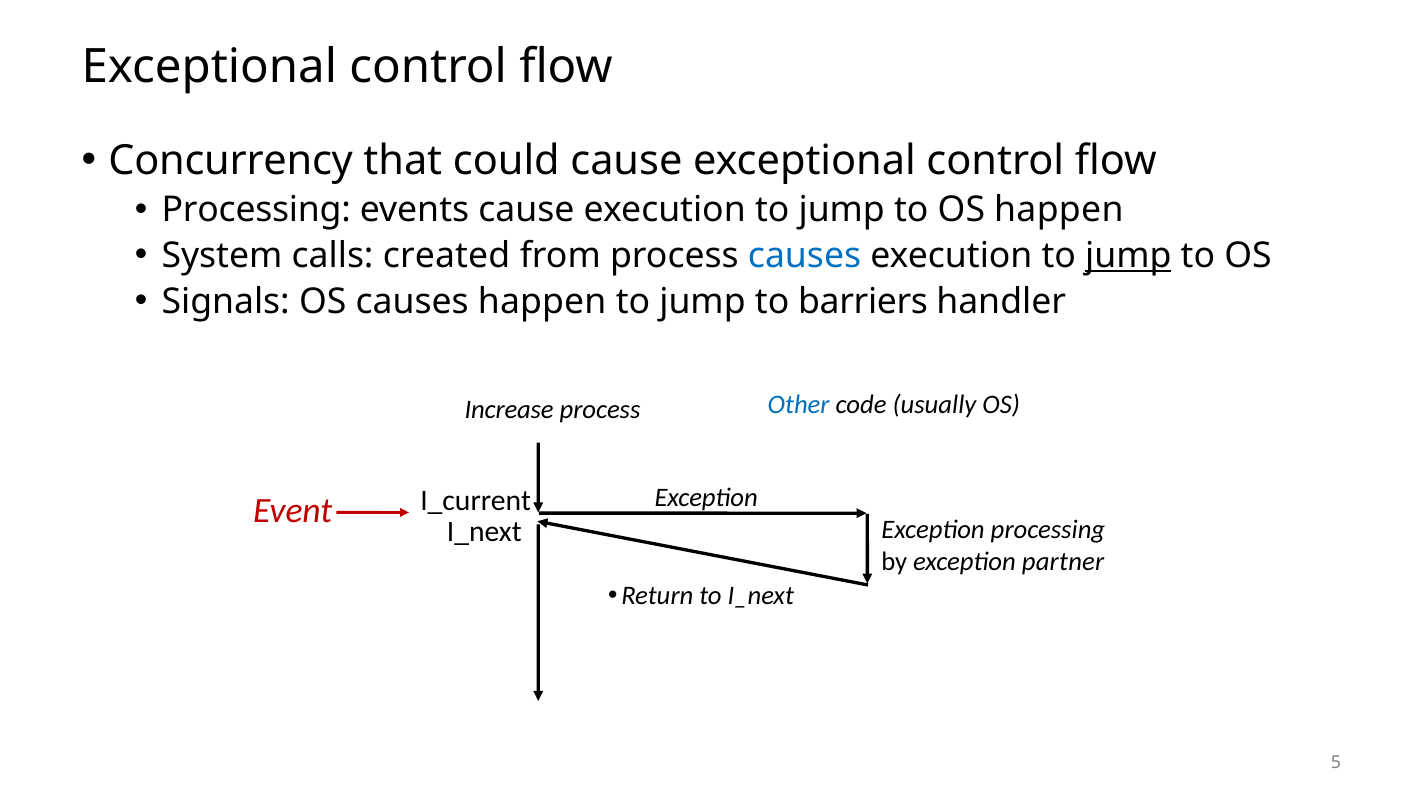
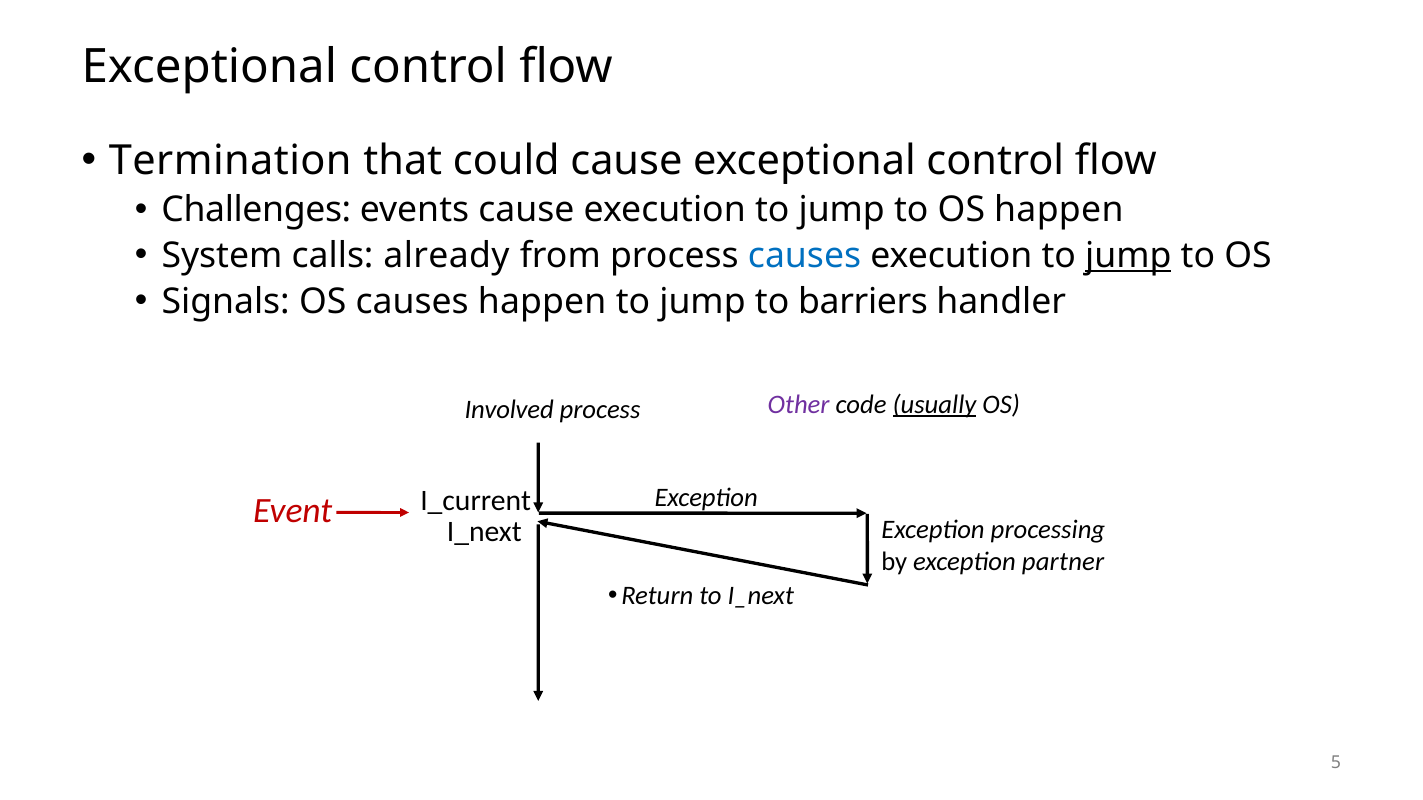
Concurrency: Concurrency -> Termination
Processing at (256, 210): Processing -> Challenges
created: created -> already
Increase: Increase -> Involved
Other colour: blue -> purple
usually underline: none -> present
